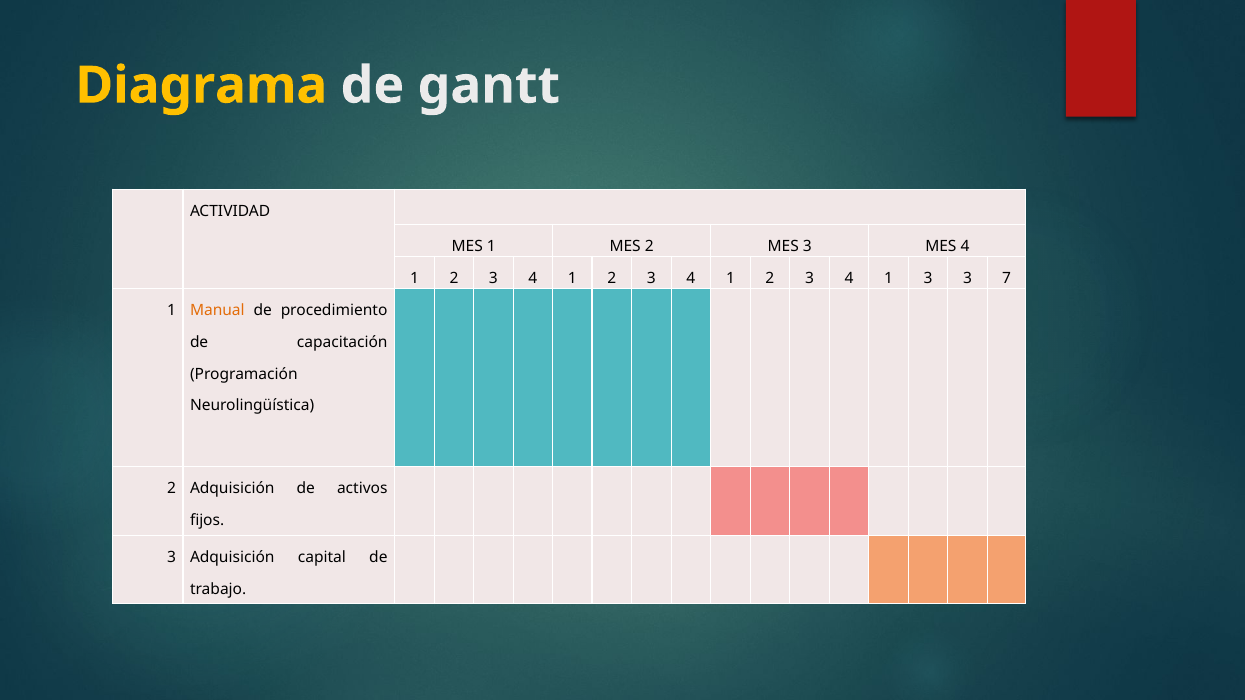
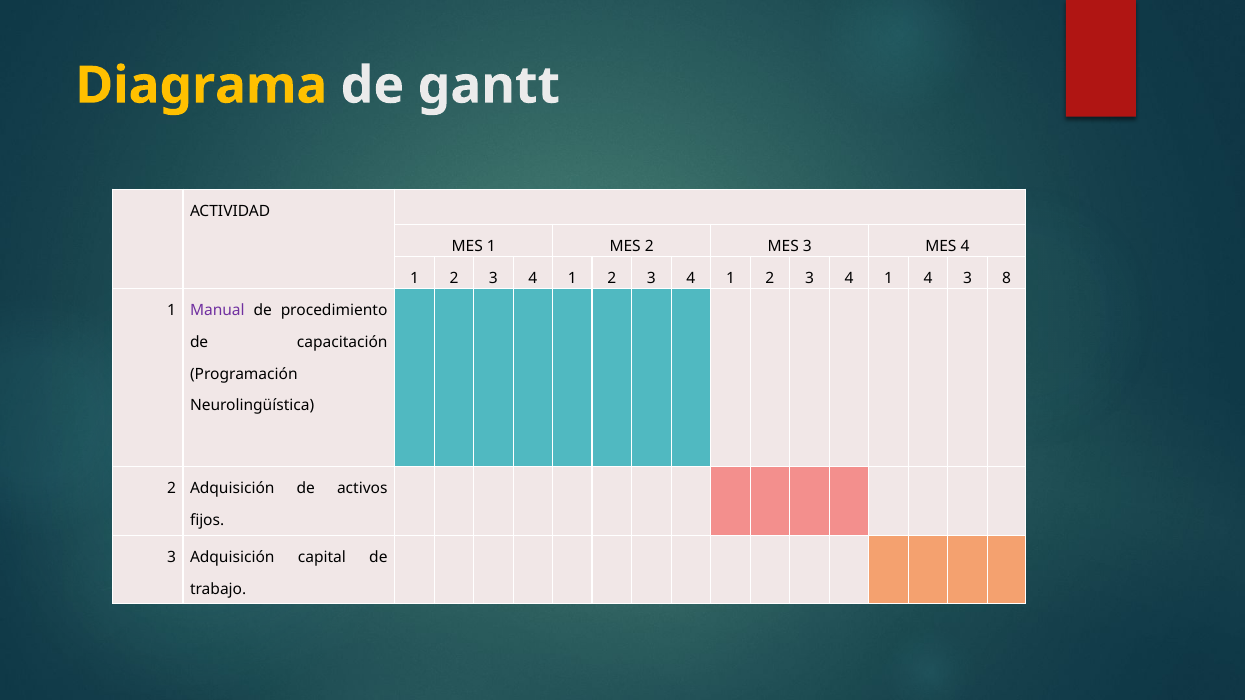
1 3: 3 -> 4
7: 7 -> 8
Manual colour: orange -> purple
